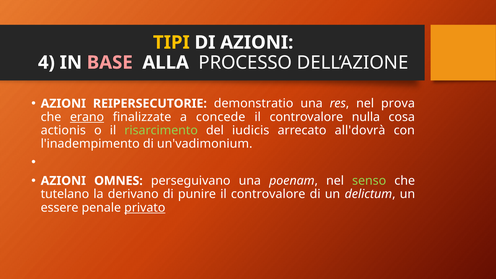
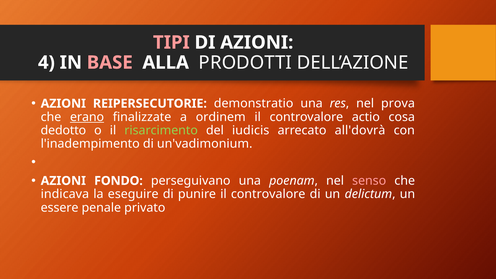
TIPI colour: yellow -> pink
PROCESSO: PROCESSO -> PRODOTTI
concede: concede -> ordinem
nulla: nulla -> actio
actionis: actionis -> dedotto
OMNES: OMNES -> FONDO
senso colour: light green -> pink
tutelano: tutelano -> indicava
derivano: derivano -> eseguire
privato underline: present -> none
